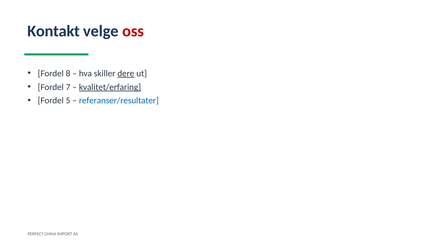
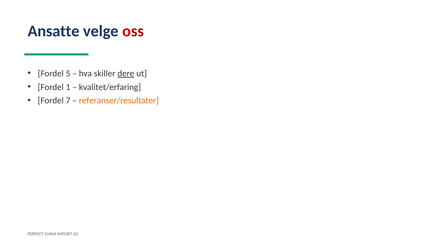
Kontakt: Kontakt -> Ansatte
8: 8 -> 5
7: 7 -> 1
kvalitet/erfaring underline: present -> none
5: 5 -> 7
referanser/resultater colour: blue -> orange
